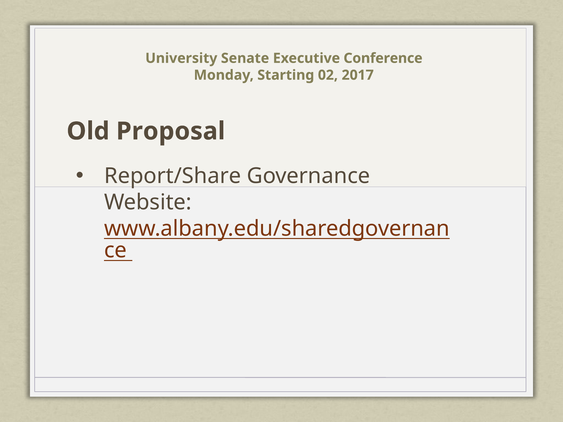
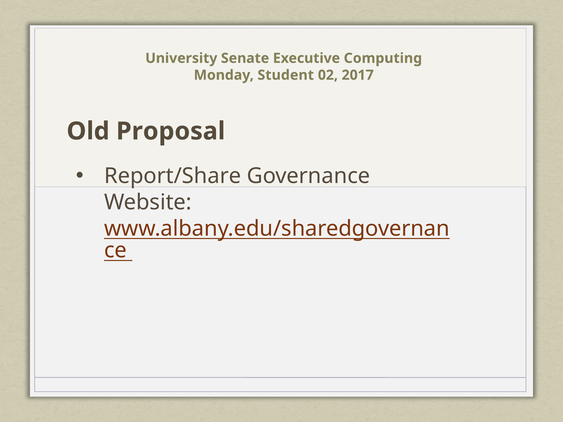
Conference: Conference -> Computing
Starting: Starting -> Student
